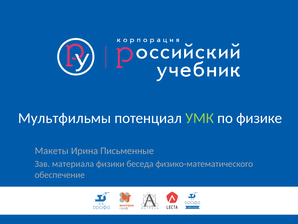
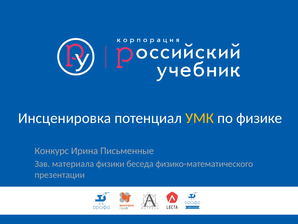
Мультфильмы: Мультфильмы -> Инсценировка
УМК colour: light green -> yellow
Макеты: Макеты -> Конкурс
обеспечение: обеспечение -> презентации
